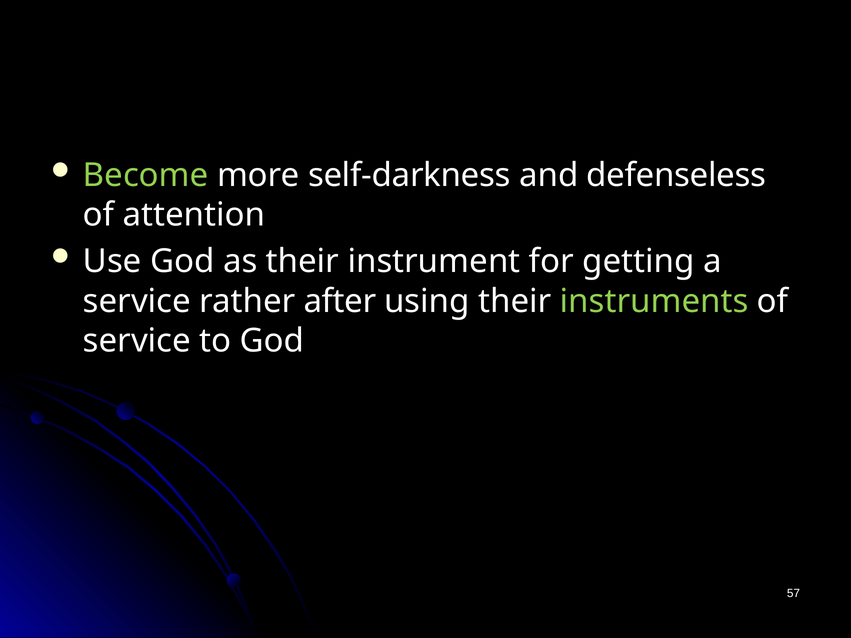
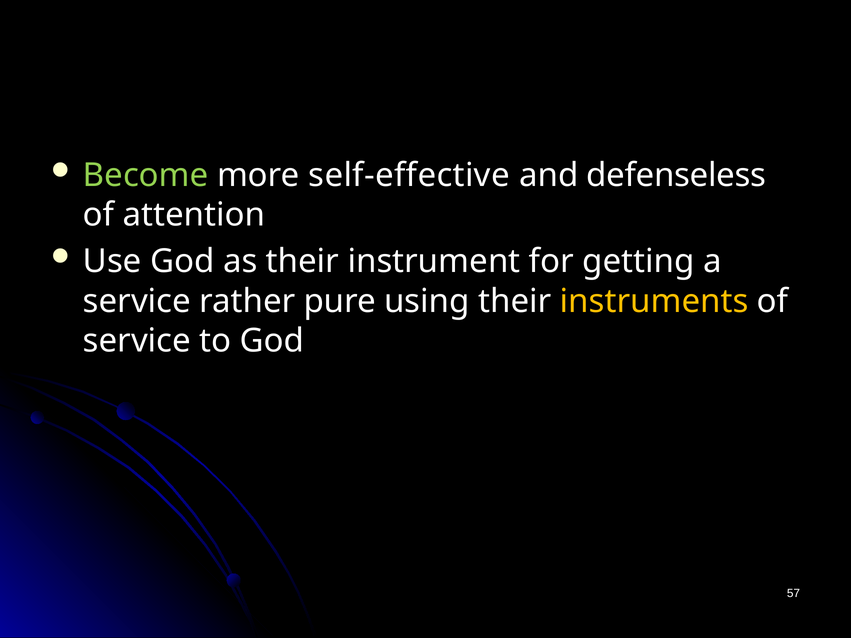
self-darkness: self-darkness -> self-effective
after: after -> pure
instruments colour: light green -> yellow
